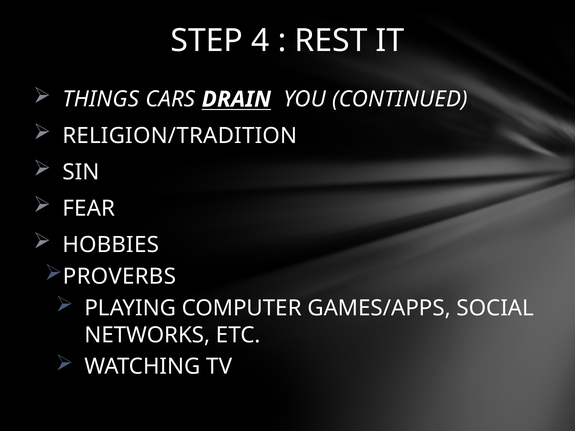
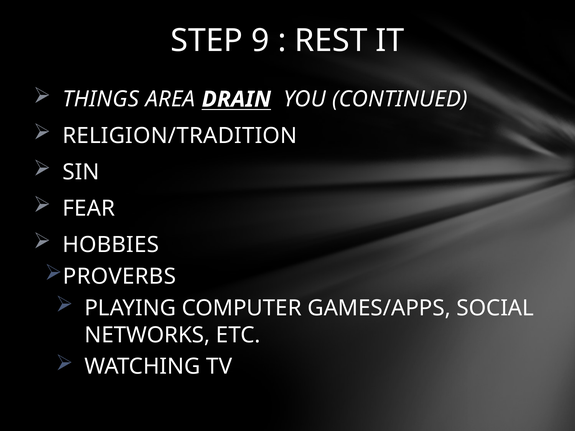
4: 4 -> 9
CARS: CARS -> AREA
